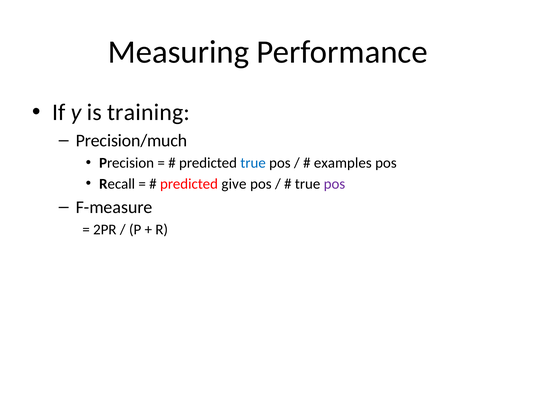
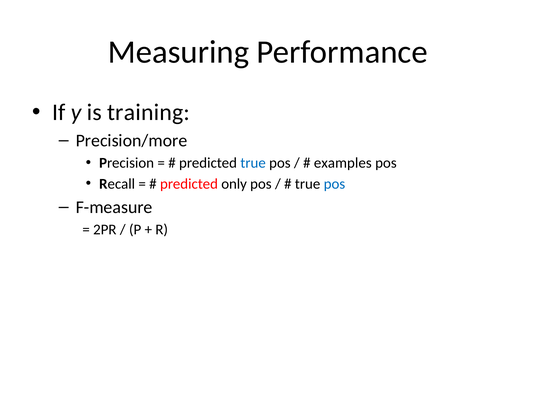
Precision/much: Precision/much -> Precision/more
give: give -> only
pos at (334, 184) colour: purple -> blue
